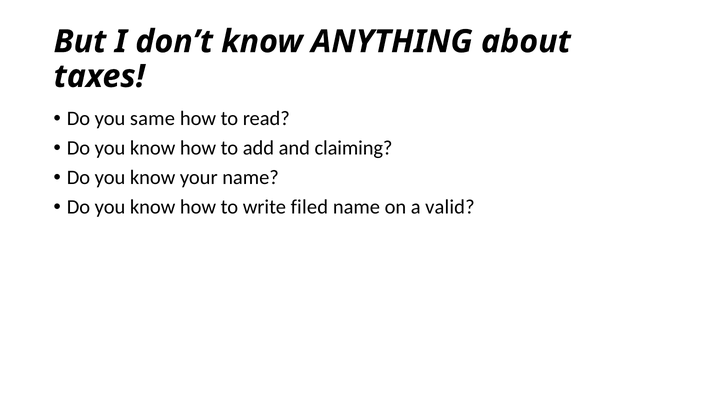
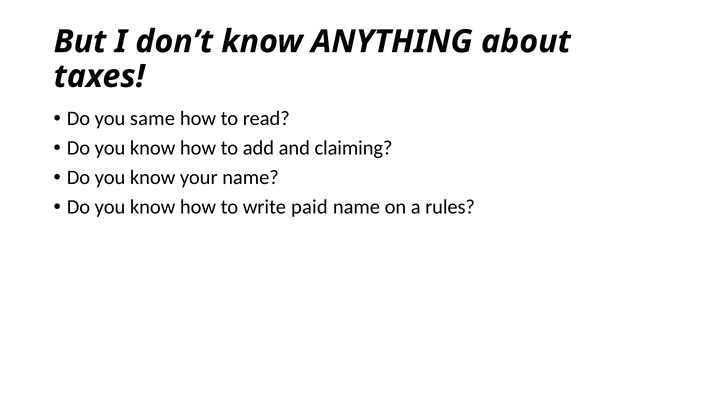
filed: filed -> paid
valid: valid -> rules
